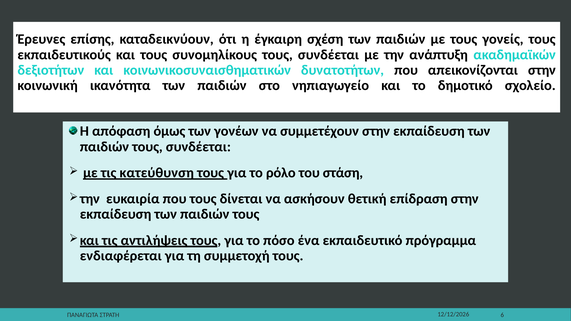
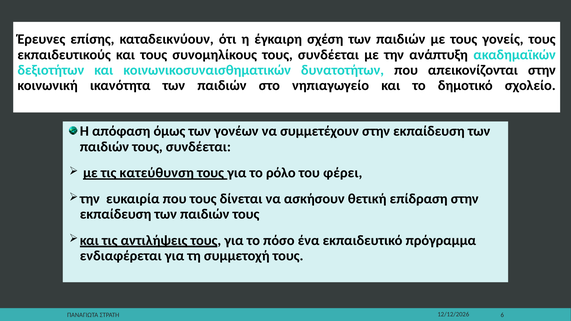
στάση: στάση -> φέρει
